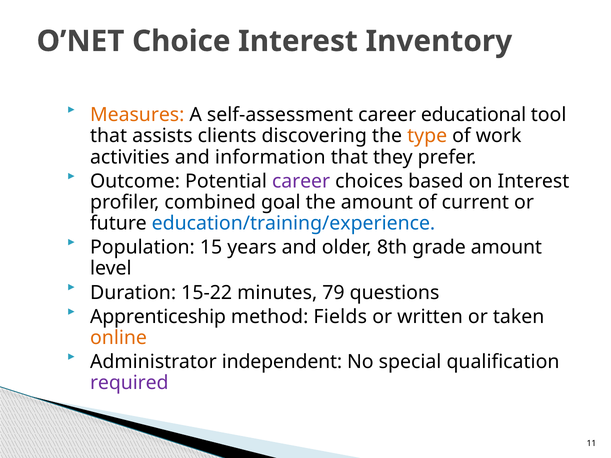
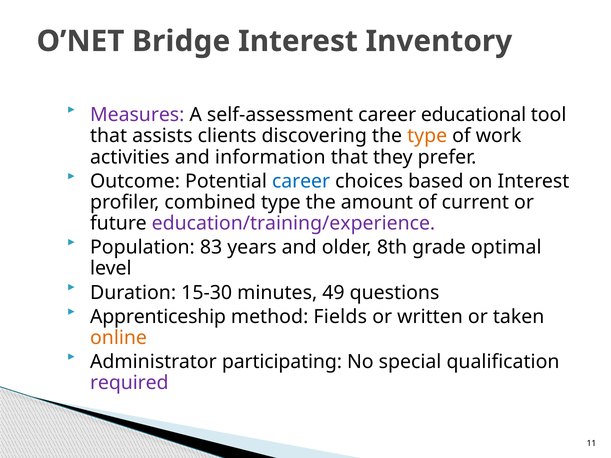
Choice: Choice -> Bridge
Measures colour: orange -> purple
career at (301, 181) colour: purple -> blue
combined goal: goal -> type
education/training/experience colour: blue -> purple
15: 15 -> 83
grade amount: amount -> optimal
15-22: 15-22 -> 15-30
79: 79 -> 49
independent: independent -> participating
